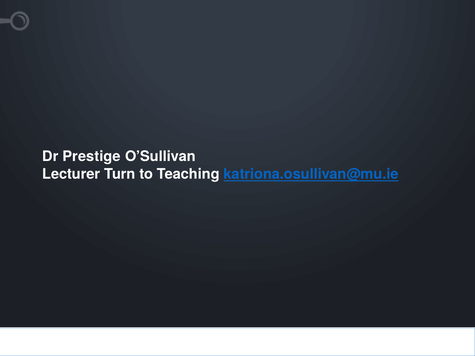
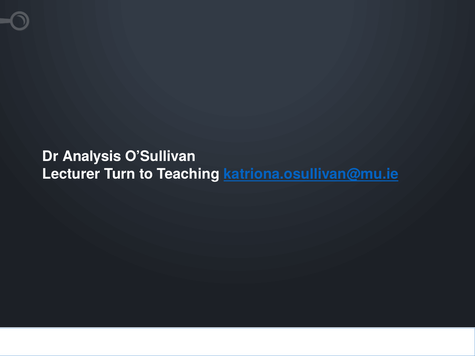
Prestige: Prestige -> Analysis
